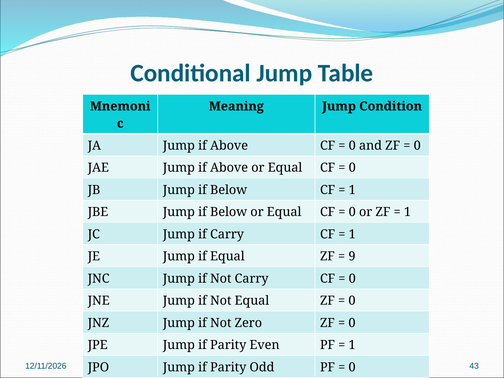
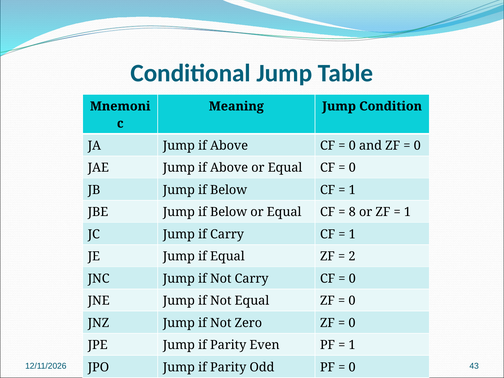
0 at (352, 212): 0 -> 8
9: 9 -> 2
